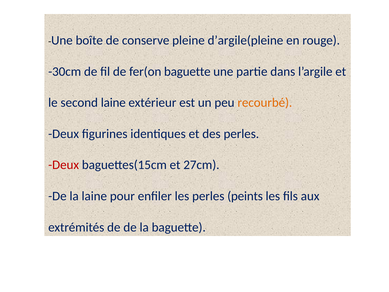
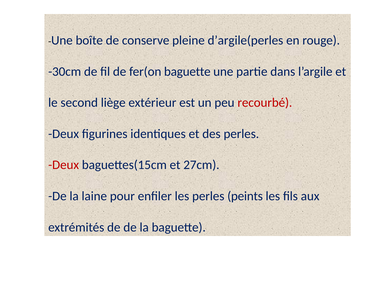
d’argile(pleine: d’argile(pleine -> d’argile(perles
second laine: laine -> liège
recourbé colour: orange -> red
